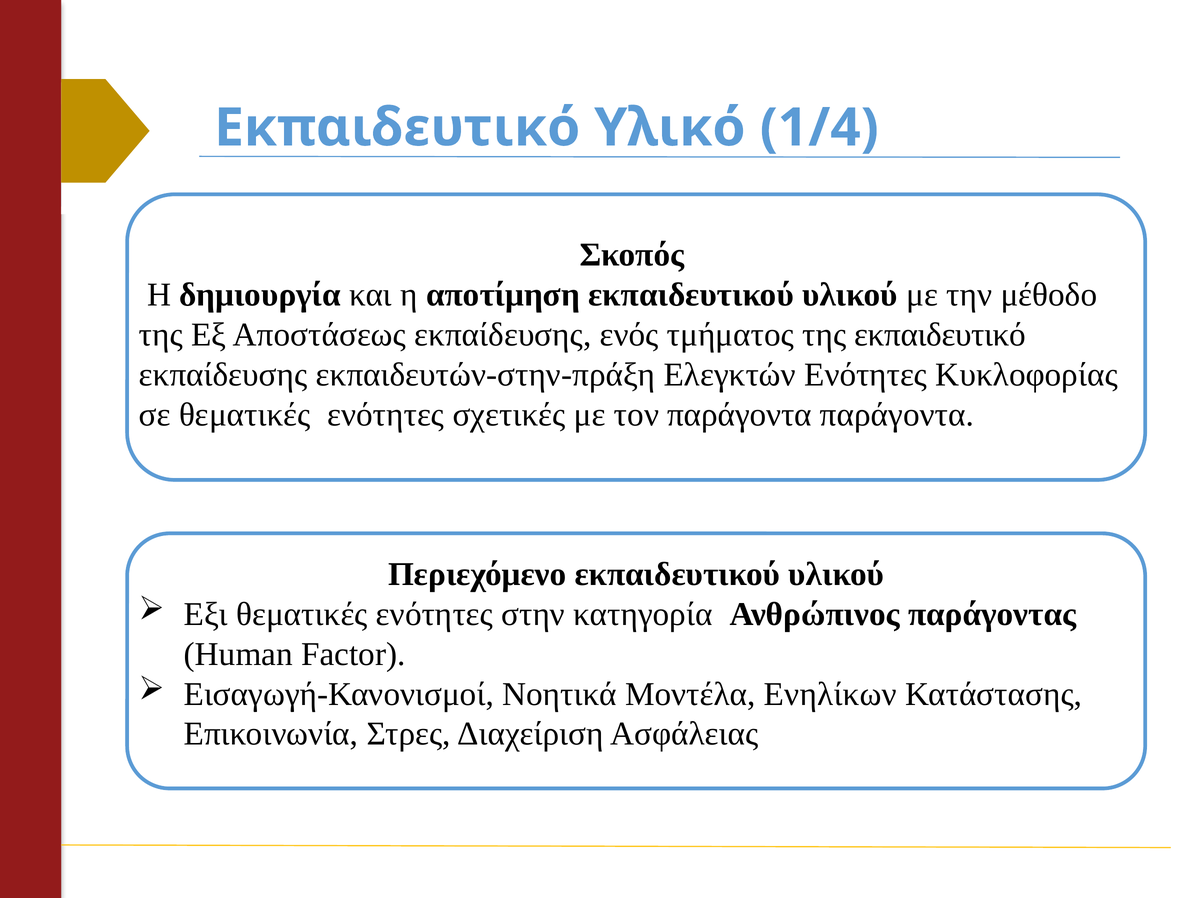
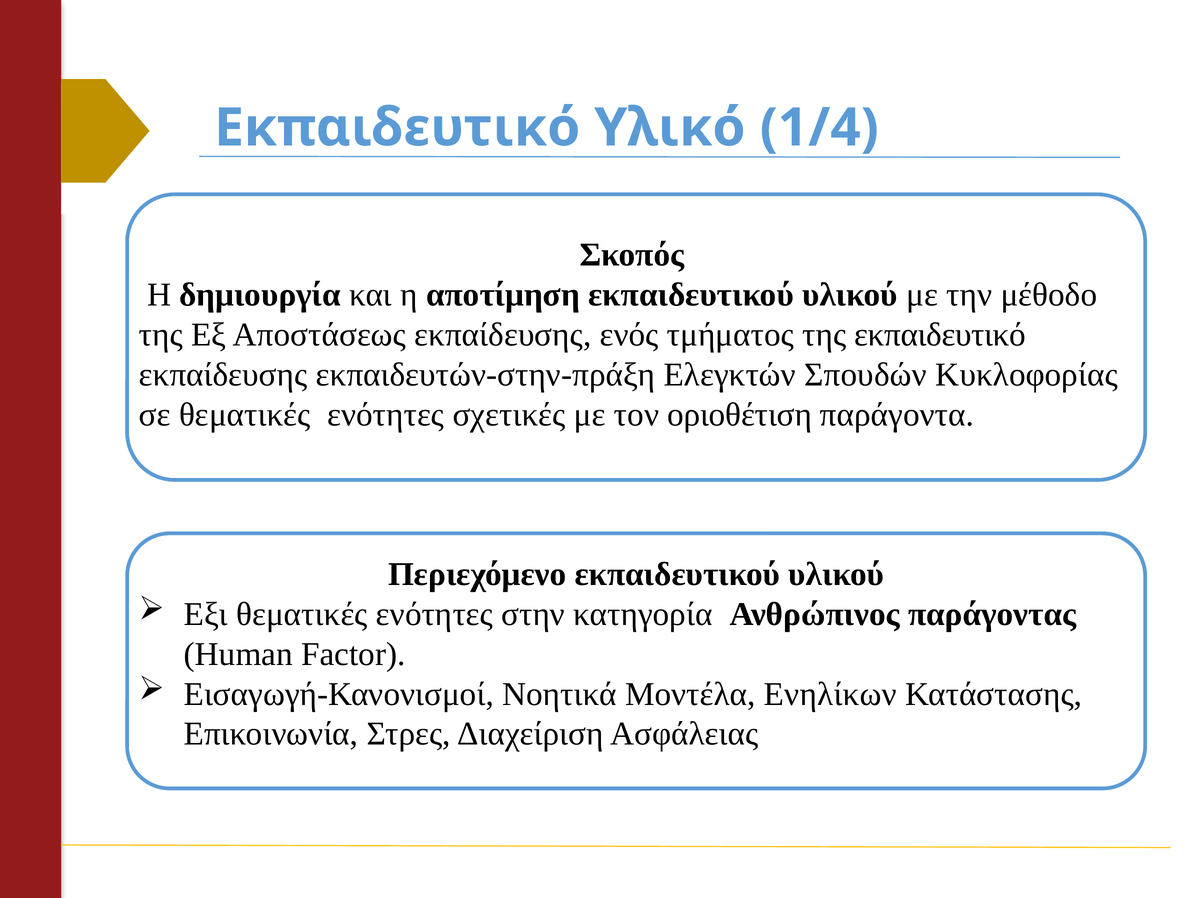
Ελεγκτών Ενότητες: Ενότητες -> Σπουδών
τον παράγοντα: παράγοντα -> οριοθέτιση
